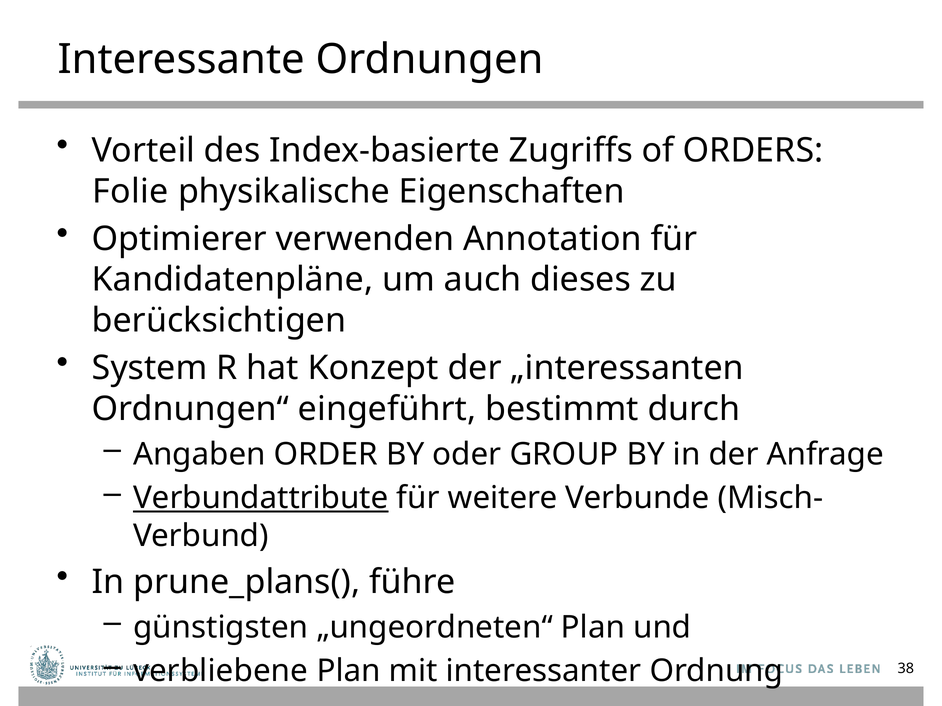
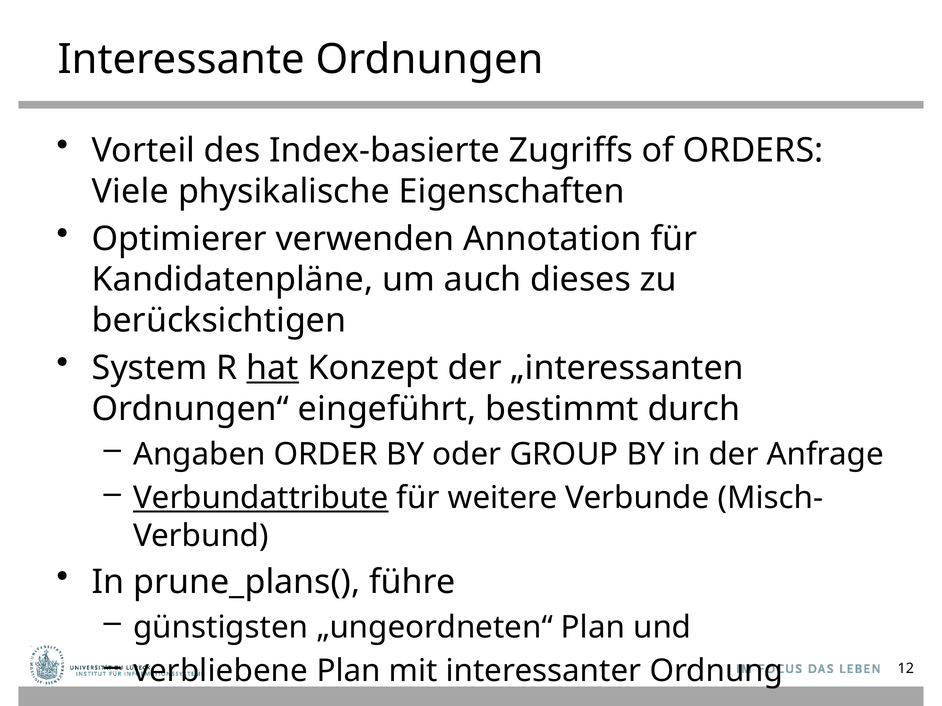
Folie: Folie -> Viele
hat underline: none -> present
38: 38 -> 12
